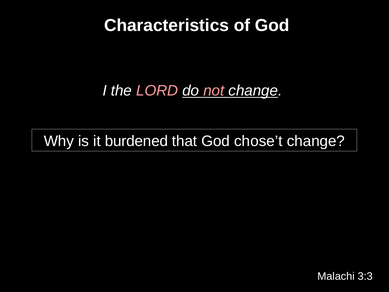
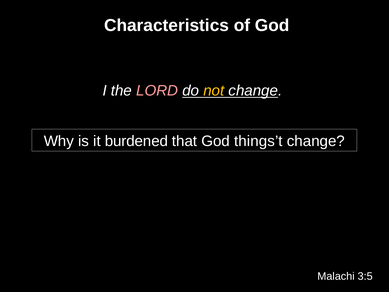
not colour: pink -> yellow
chose’t: chose’t -> things’t
3:3: 3:3 -> 3:5
